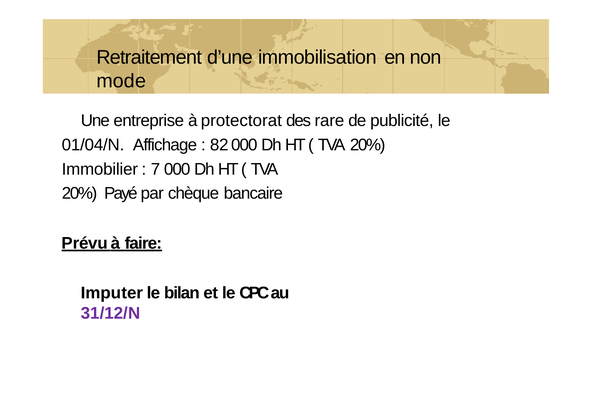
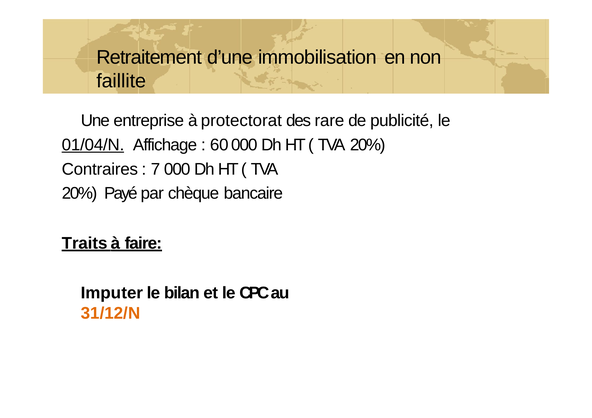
mode: mode -> faillite
01/04/N underline: none -> present
82: 82 -> 60
Immobilier: Immobilier -> Contraires
Prévu: Prévu -> Traits
31/12/N colour: purple -> orange
